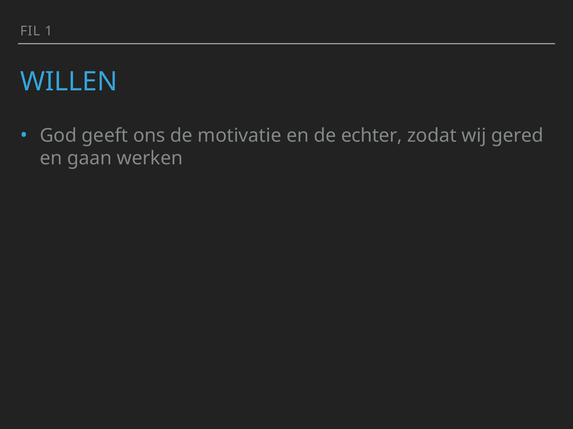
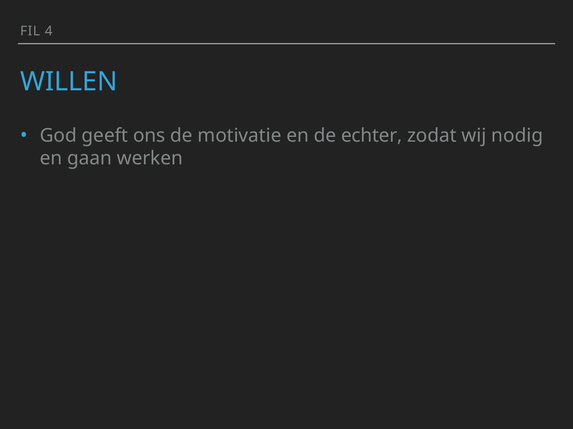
1: 1 -> 4
gered: gered -> nodig
